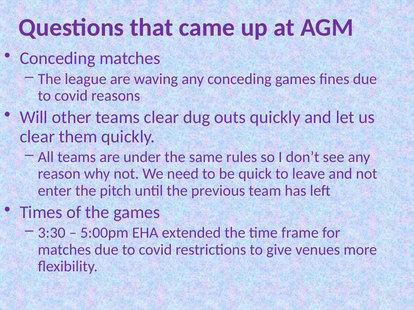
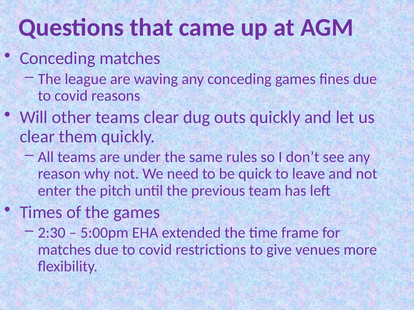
3:30: 3:30 -> 2:30
